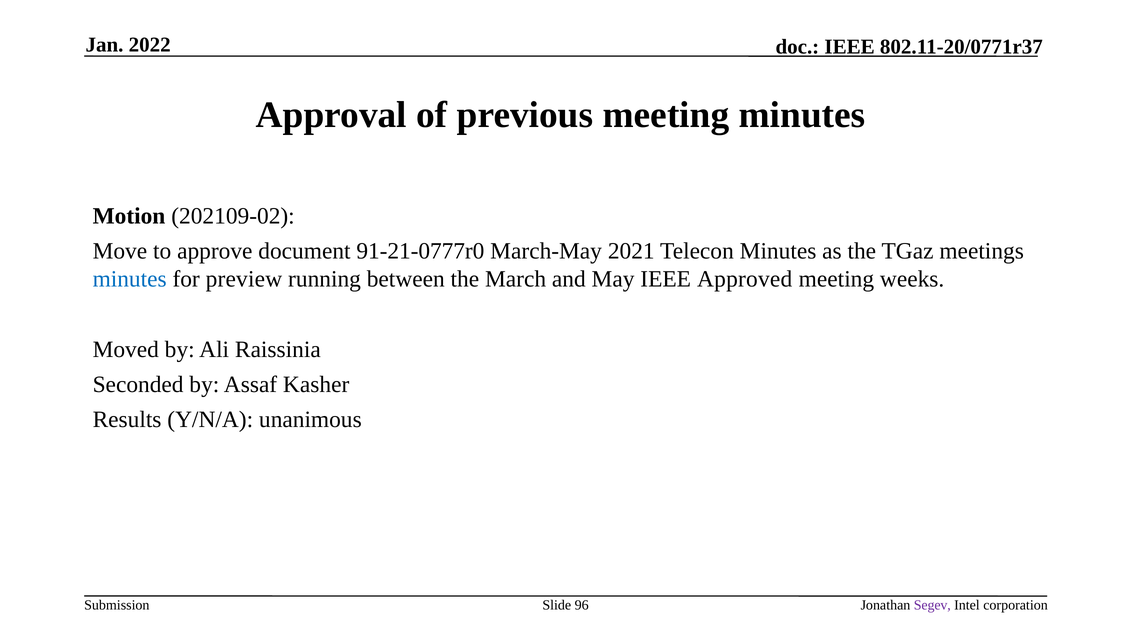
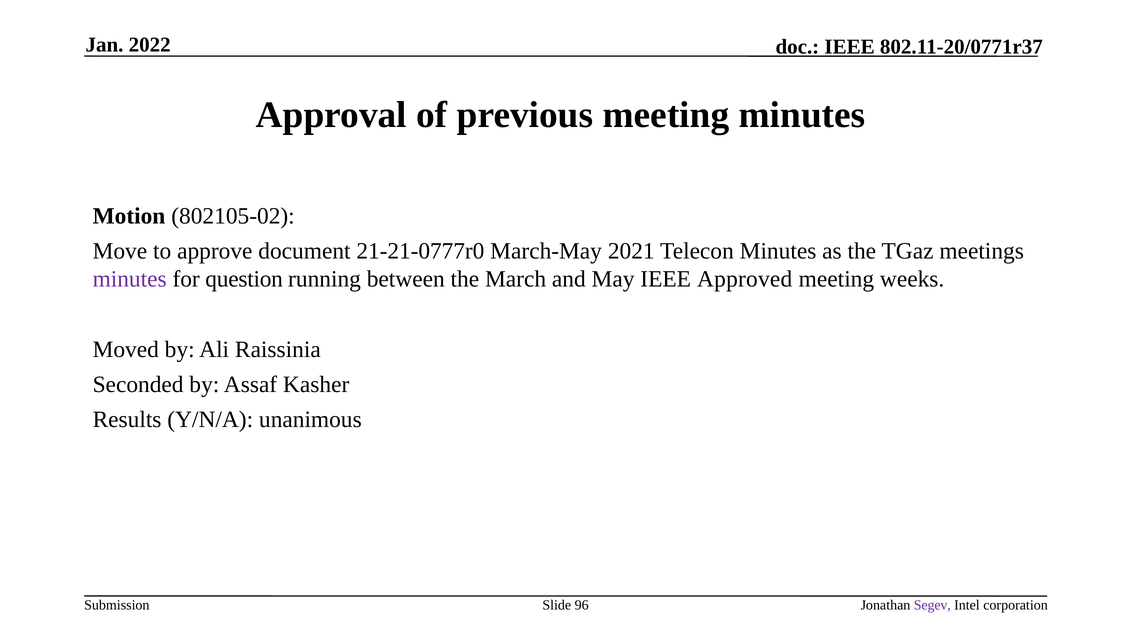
202109-02: 202109-02 -> 802105-02
91-21-0777r0: 91-21-0777r0 -> 21-21-0777r0
minutes at (130, 279) colour: blue -> purple
preview: preview -> question
